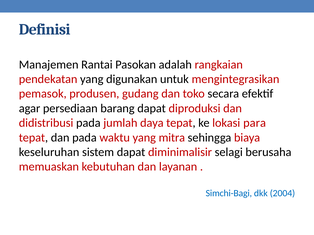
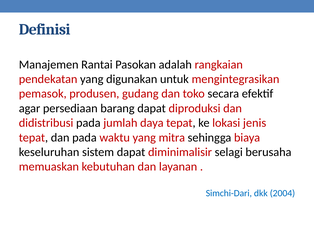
para: para -> jenis
Simchi-Bagi: Simchi-Bagi -> Simchi-Dari
